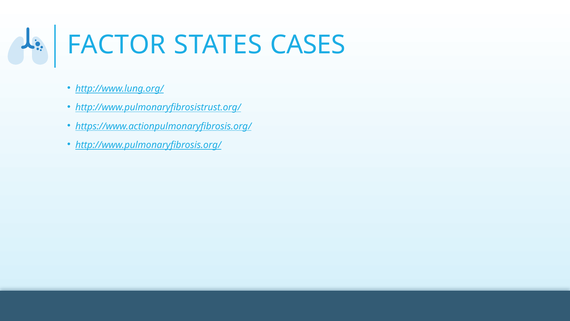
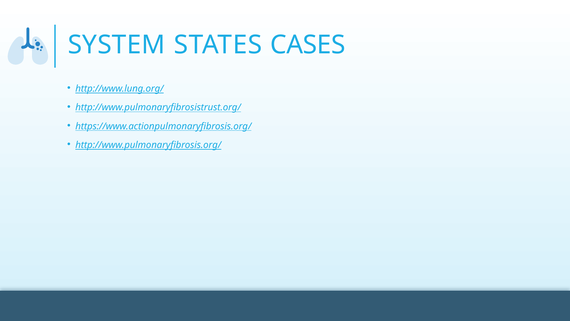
FACTOR: FACTOR -> SYSTEM
